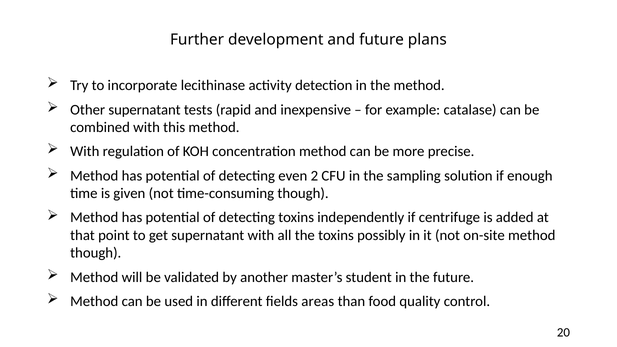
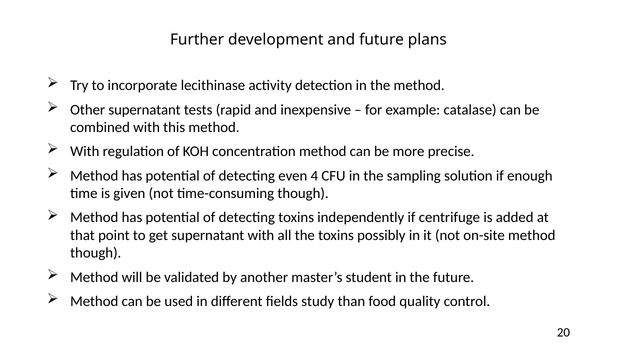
2: 2 -> 4
areas: areas -> study
